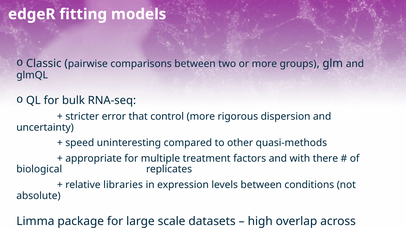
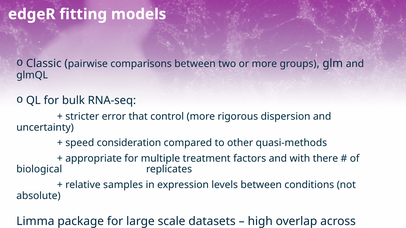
uninteresting: uninteresting -> consideration
libraries: libraries -> samples
